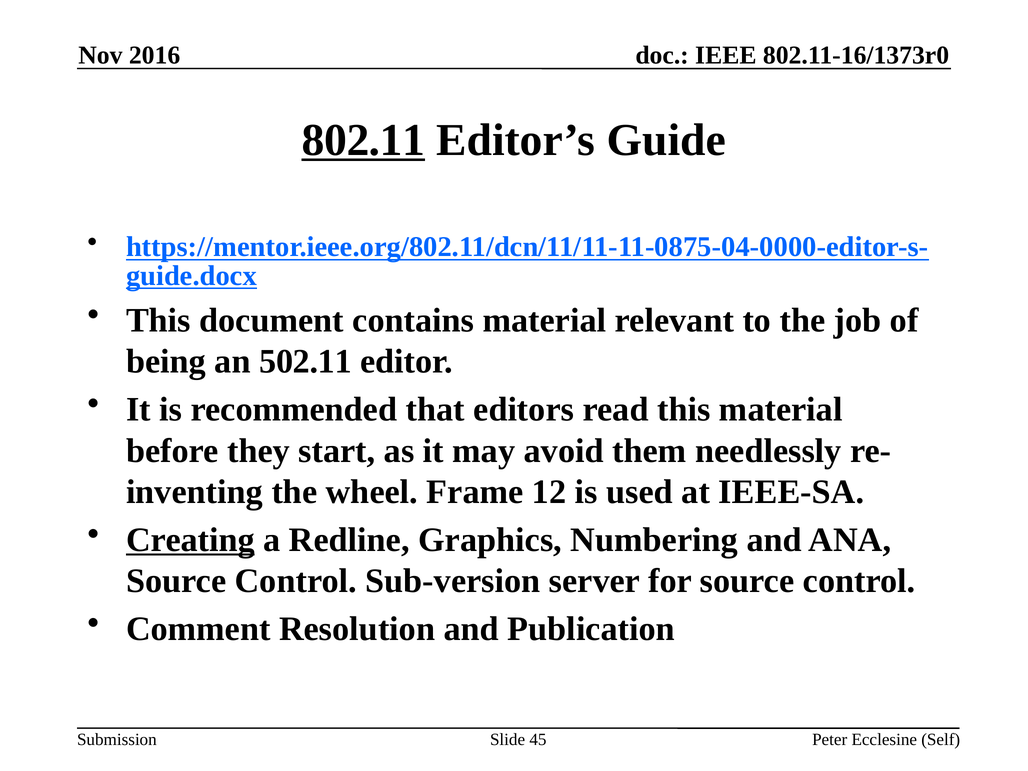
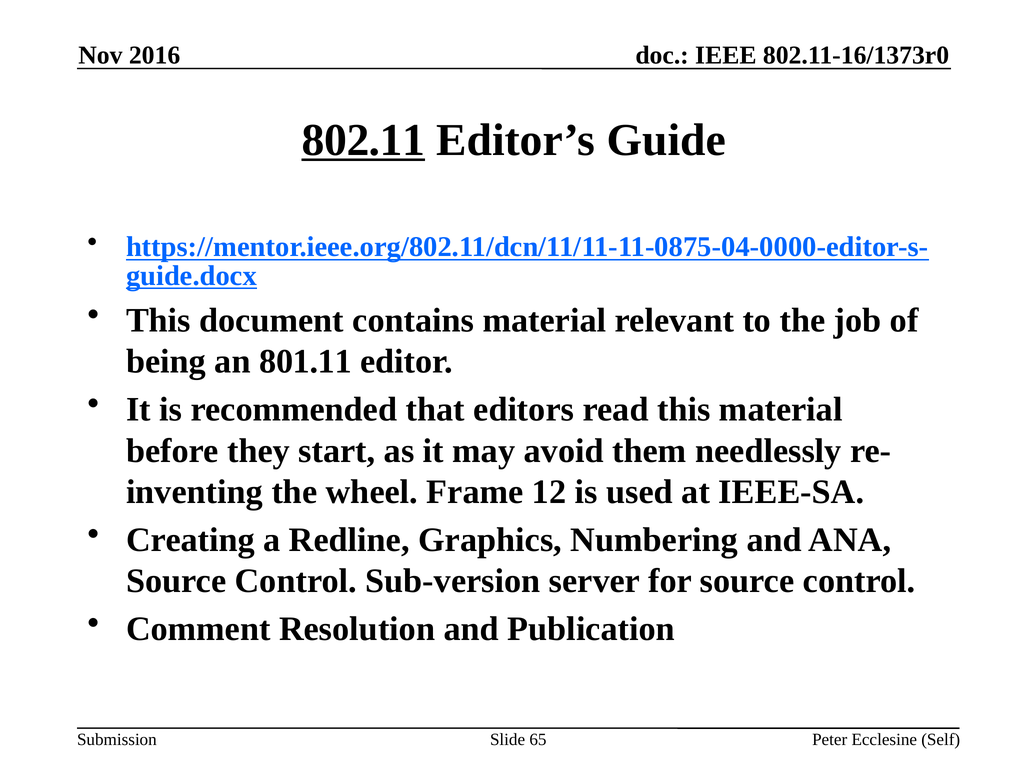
502.11: 502.11 -> 801.11
Creating underline: present -> none
45: 45 -> 65
